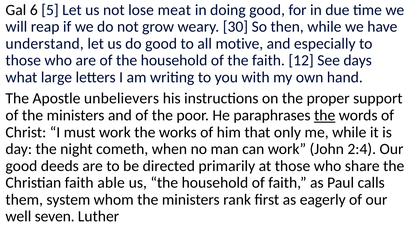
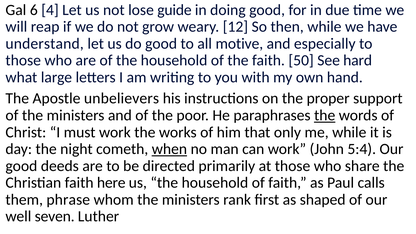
5: 5 -> 4
meat: meat -> guide
30: 30 -> 12
12: 12 -> 50
days: days -> hard
when underline: none -> present
2:4: 2:4 -> 5:4
able: able -> here
system: system -> phrase
eagerly: eagerly -> shaped
